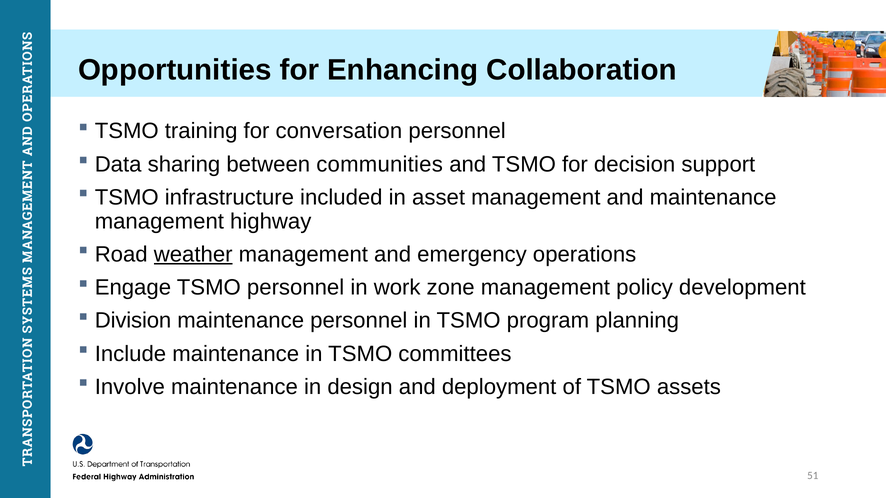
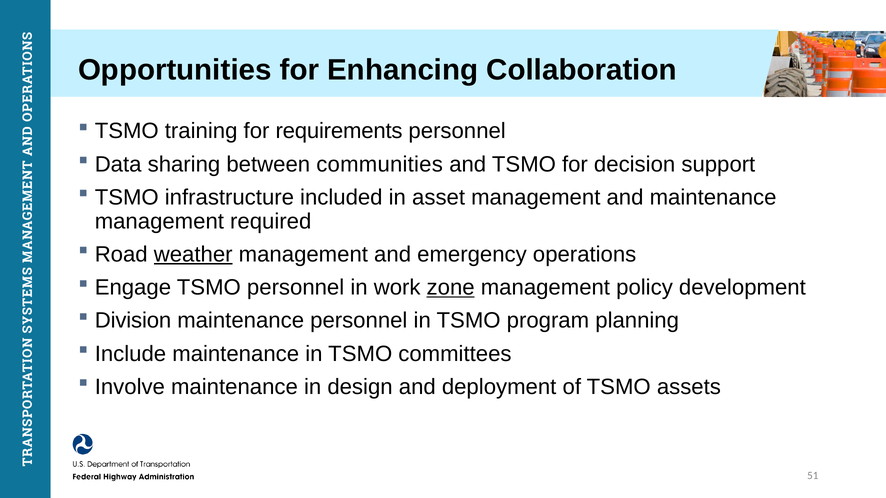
conversation: conversation -> requirements
highway: highway -> required
zone underline: none -> present
